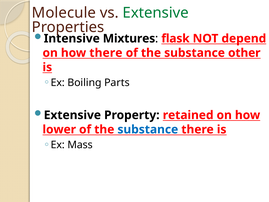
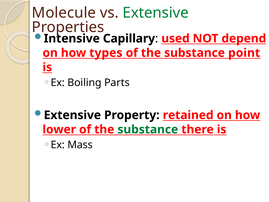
Mixtures: Mixtures -> Capillary
flask: flask -> used
how there: there -> types
other: other -> point
substance at (148, 129) colour: blue -> green
